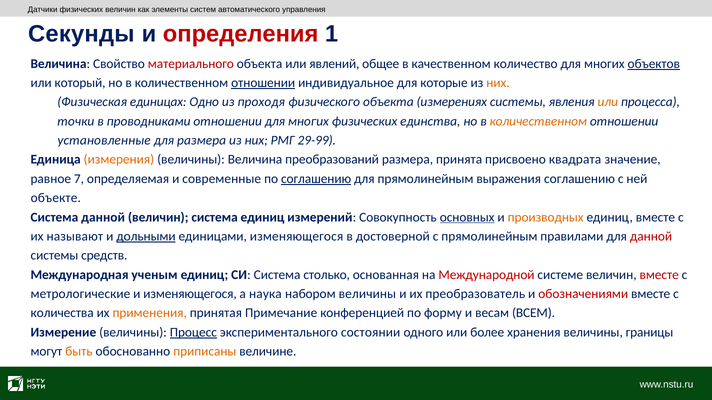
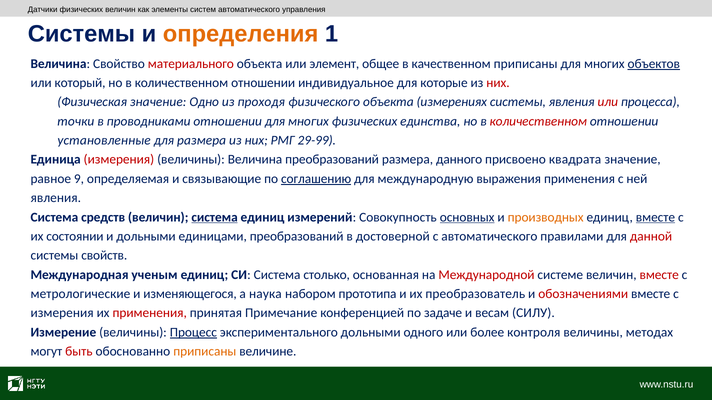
Секунды at (81, 34): Секунды -> Системы
определения colour: red -> orange
явлений: явлений -> элемент
качественном количество: количество -> приписаны
отношении at (263, 83) underline: present -> none
них at (498, 83) colour: orange -> red
Физическая единицах: единицах -> значение
или at (608, 102) colour: orange -> red
количественном at (538, 121) colour: orange -> red
измерения at (119, 160) colour: orange -> red
принята: принята -> данного
7: 7 -> 9
современные: современные -> связывающие
для прямолинейным: прямолинейным -> международную
выражения соглашению: соглашению -> применения
объекте at (56, 198): объекте -> явления
Система данной: данной -> средств
система at (215, 217) underline: none -> present
вместе at (655, 217) underline: none -> present
называют: называют -> состоянии
дольными at (146, 237) underline: present -> none
единицами изменяющегося: изменяющегося -> преобразований
с прямолинейным: прямолинейным -> автоматического
средств: средств -> свойств
набором величины: величины -> прототипа
количества at (62, 313): количества -> измерения
применения at (150, 313) colour: orange -> red
форму: форму -> задаче
ВСЕМ: ВСЕМ -> СИЛУ
экспериментального состоянии: состоянии -> дольными
хранения: хранения -> контроля
границы: границы -> методах
быть colour: orange -> red
